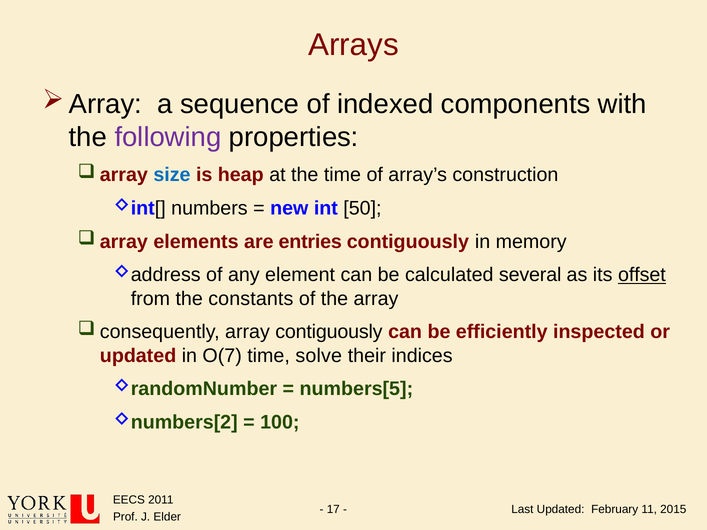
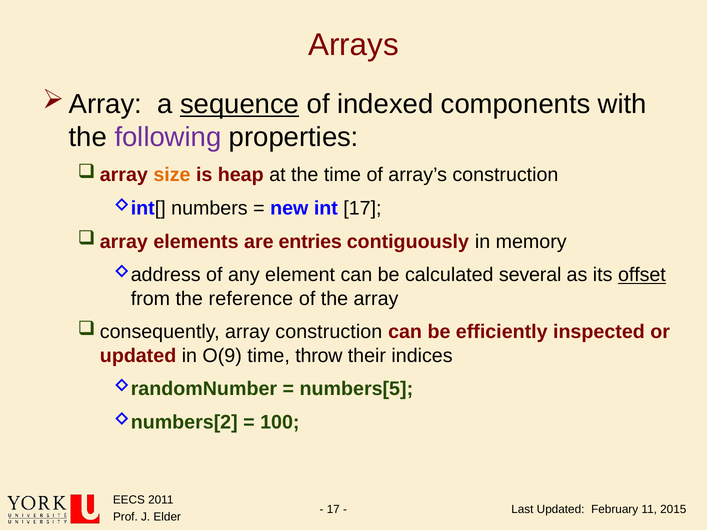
sequence underline: none -> present
size colour: blue -> orange
int 50: 50 -> 17
constants: constants -> reference
array contiguously: contiguously -> construction
O(7: O(7 -> O(9
solve: solve -> throw
